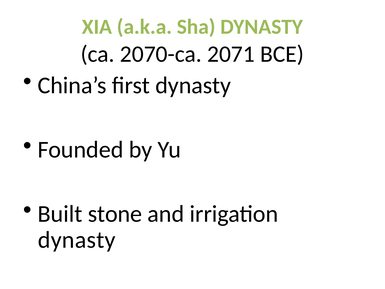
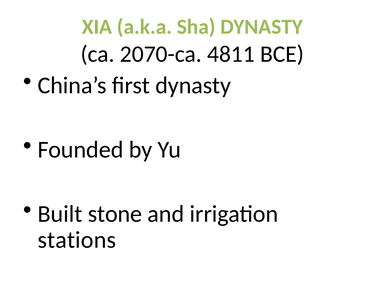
2071: 2071 -> 4811
dynasty at (77, 240): dynasty -> stations
